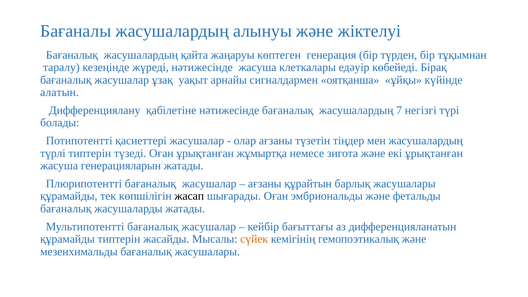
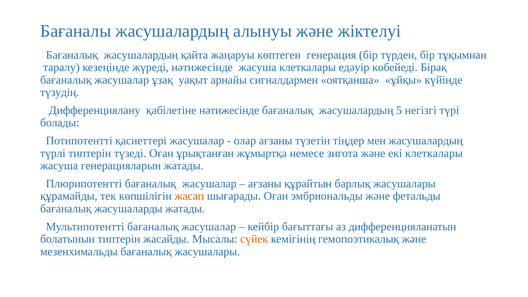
алатын: алатын -> түзудің
7: 7 -> 5
екі ұрықтанған: ұрықтанған -> клеткалары
жасап colour: black -> orange
құрамайды at (67, 239): құрамайды -> болатынын
